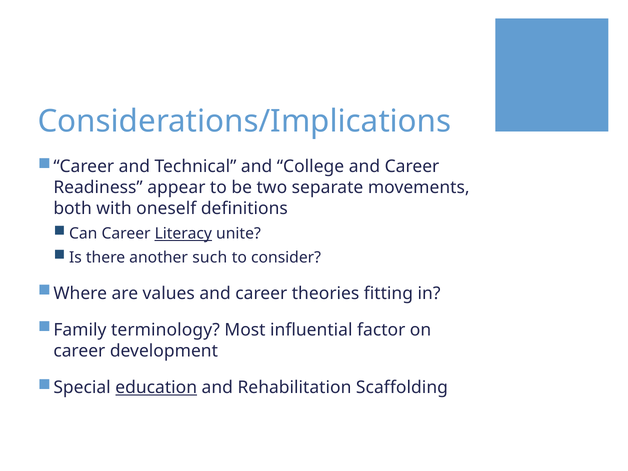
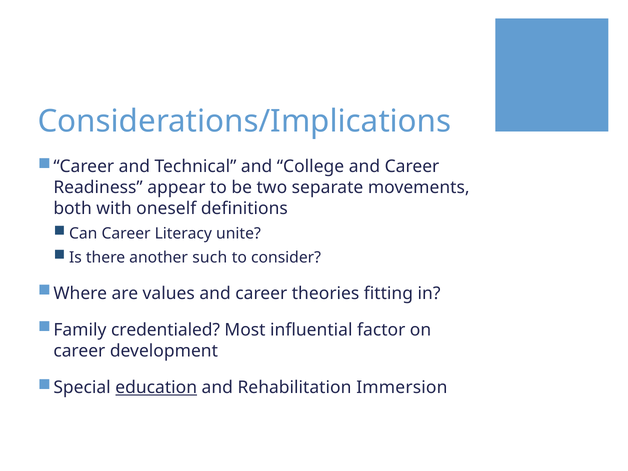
Literacy underline: present -> none
terminology: terminology -> credentialed
Scaffolding: Scaffolding -> Immersion
